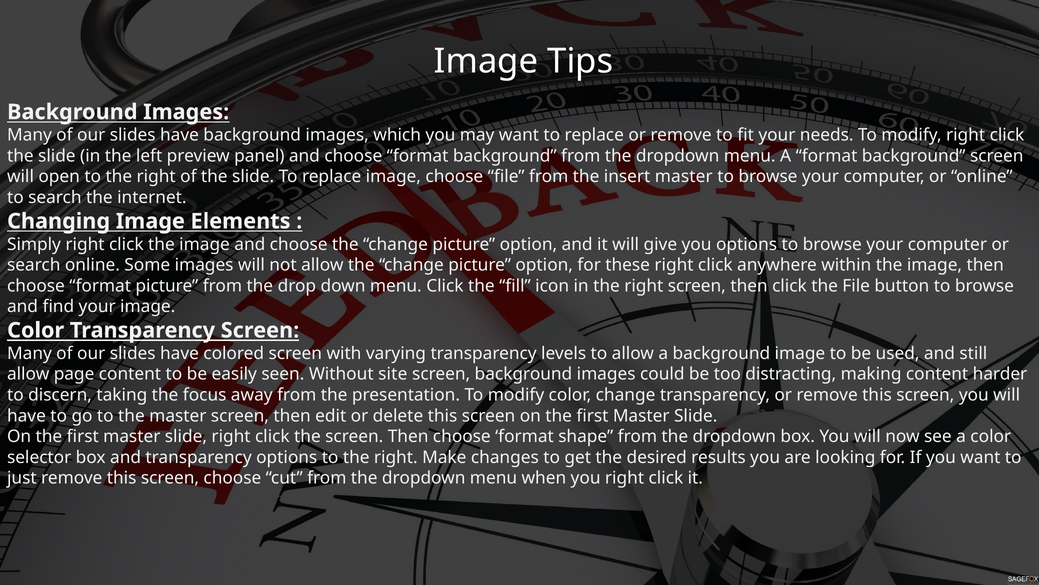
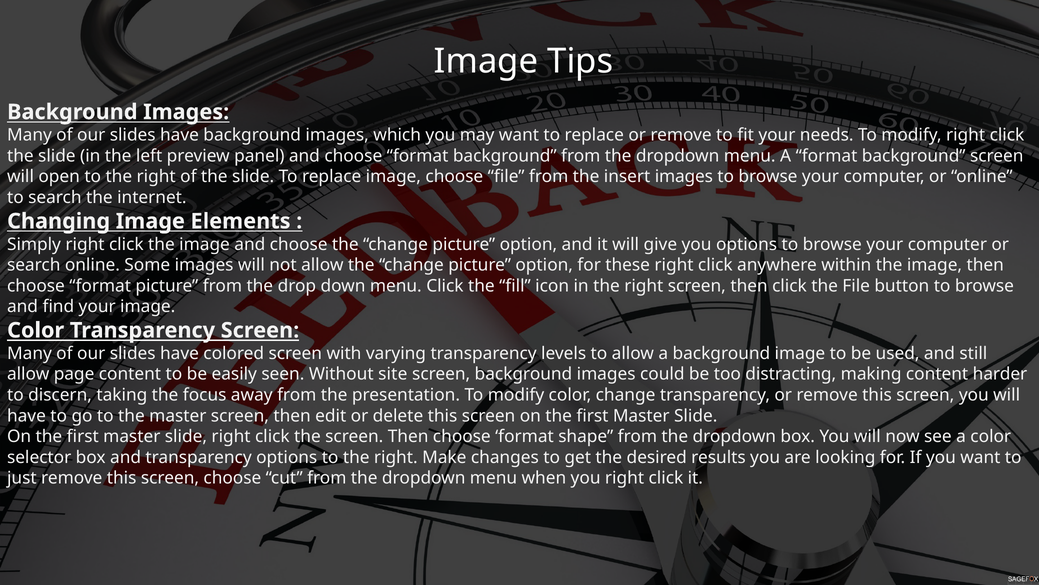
insert master: master -> images
